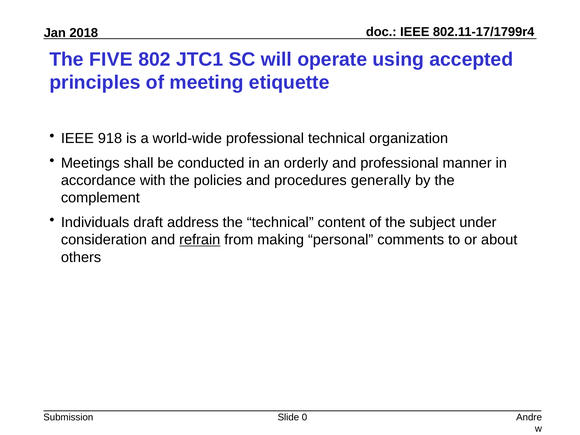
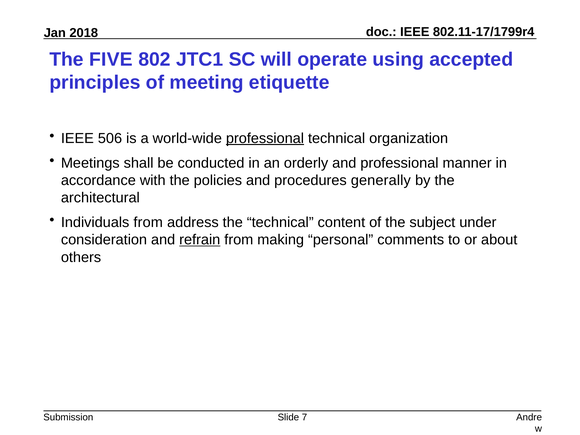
918: 918 -> 506
professional at (265, 138) underline: none -> present
complement: complement -> architectural
Individuals draft: draft -> from
0: 0 -> 7
